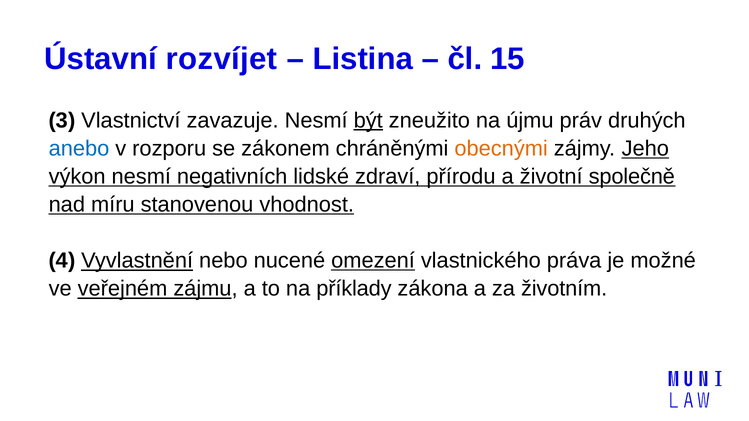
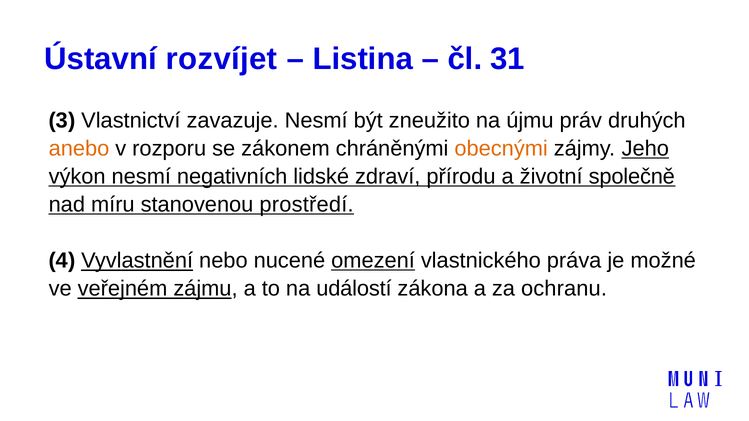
15: 15 -> 31
být underline: present -> none
anebo colour: blue -> orange
vhodnost: vhodnost -> prostředí
příklady: příklady -> událostí
životním: životním -> ochranu
